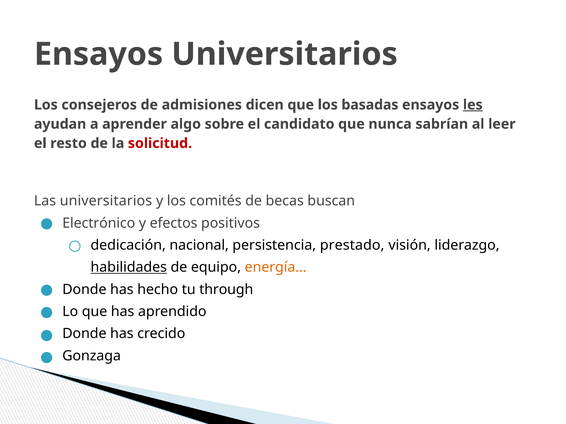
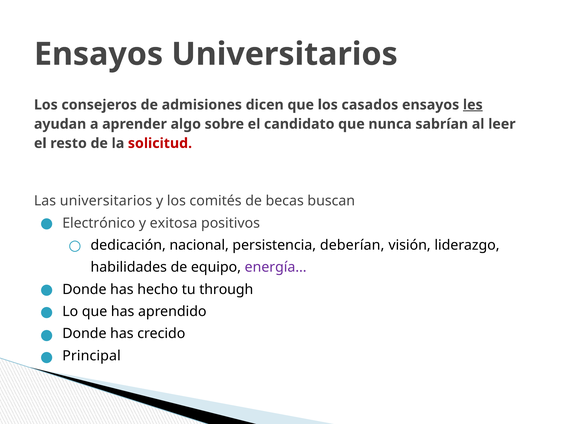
basadas: basadas -> casados
efectos: efectos -> exitosa
prestado: prestado -> deberían
habilidades underline: present -> none
energía… colour: orange -> purple
Gonzaga: Gonzaga -> Principal
